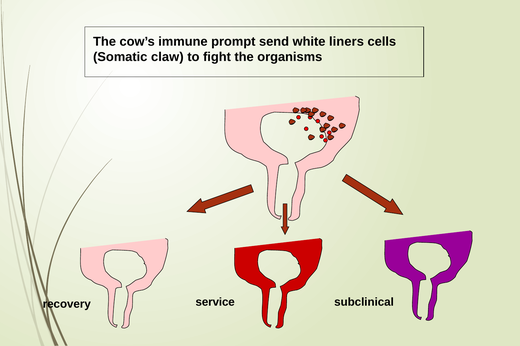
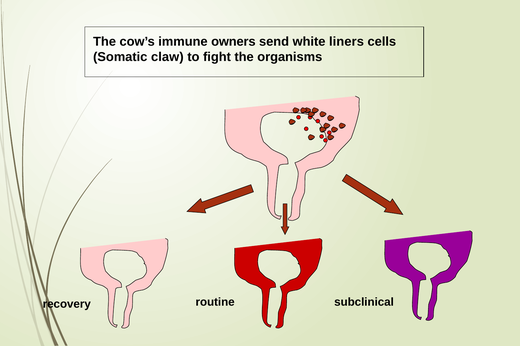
prompt: prompt -> owners
service: service -> routine
